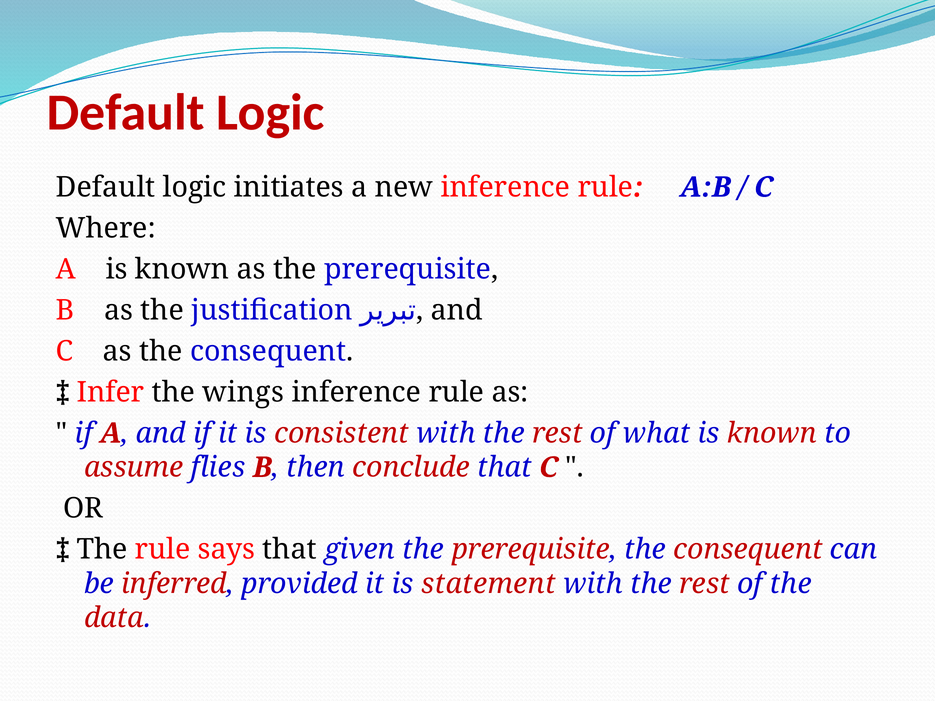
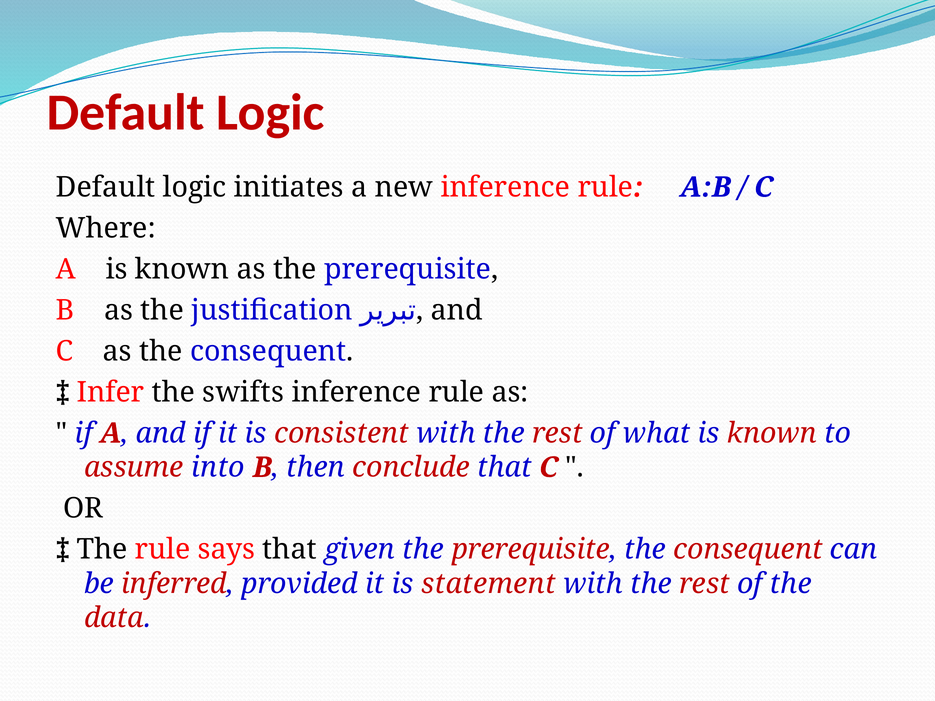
wings: wings -> swifts
flies: flies -> into
